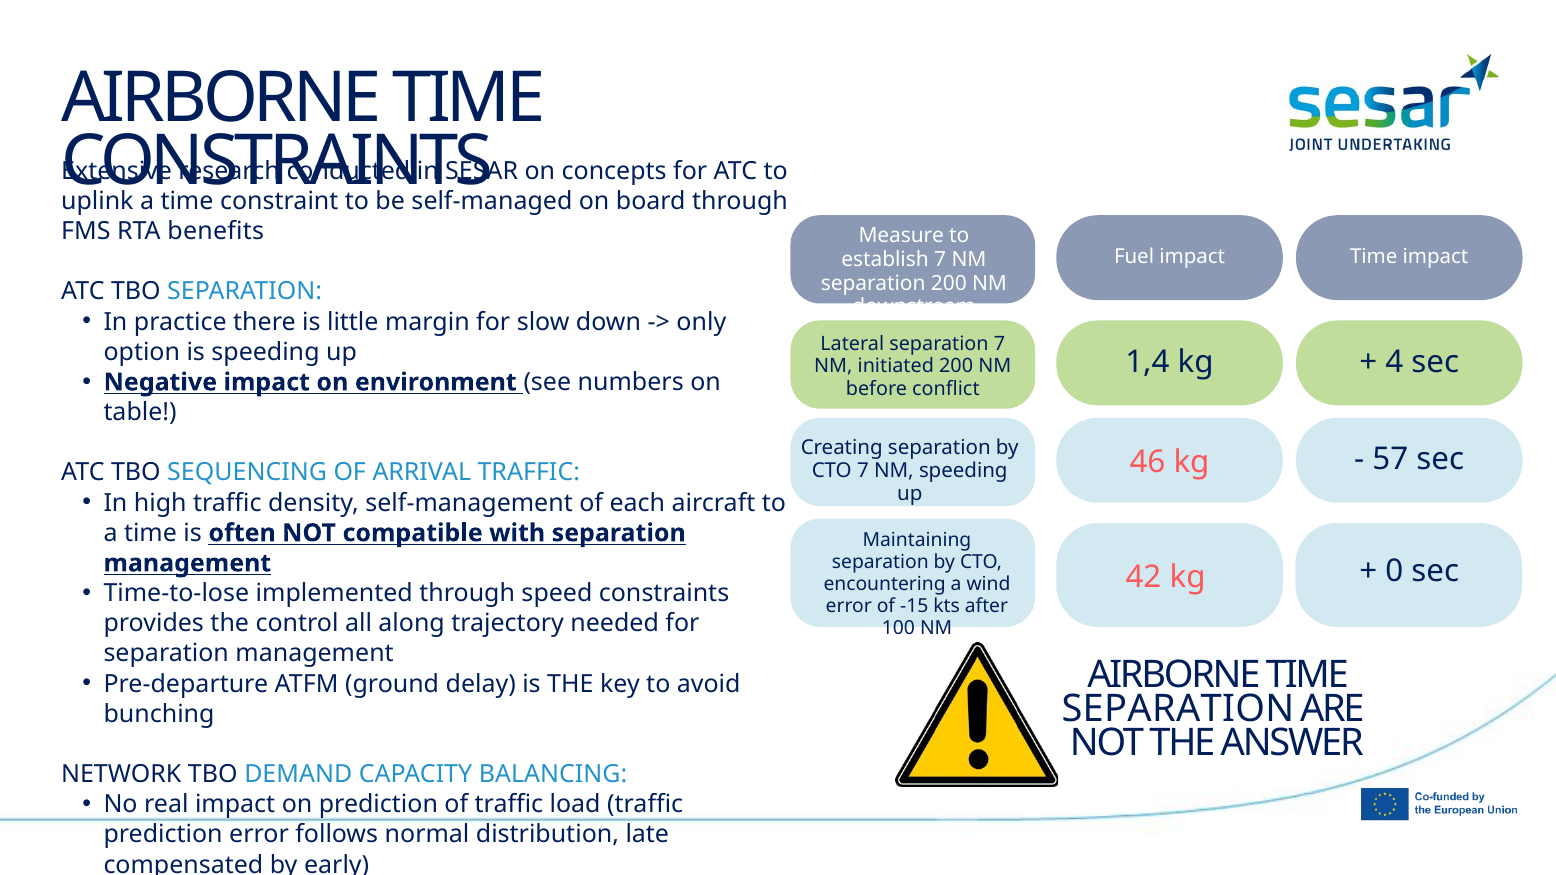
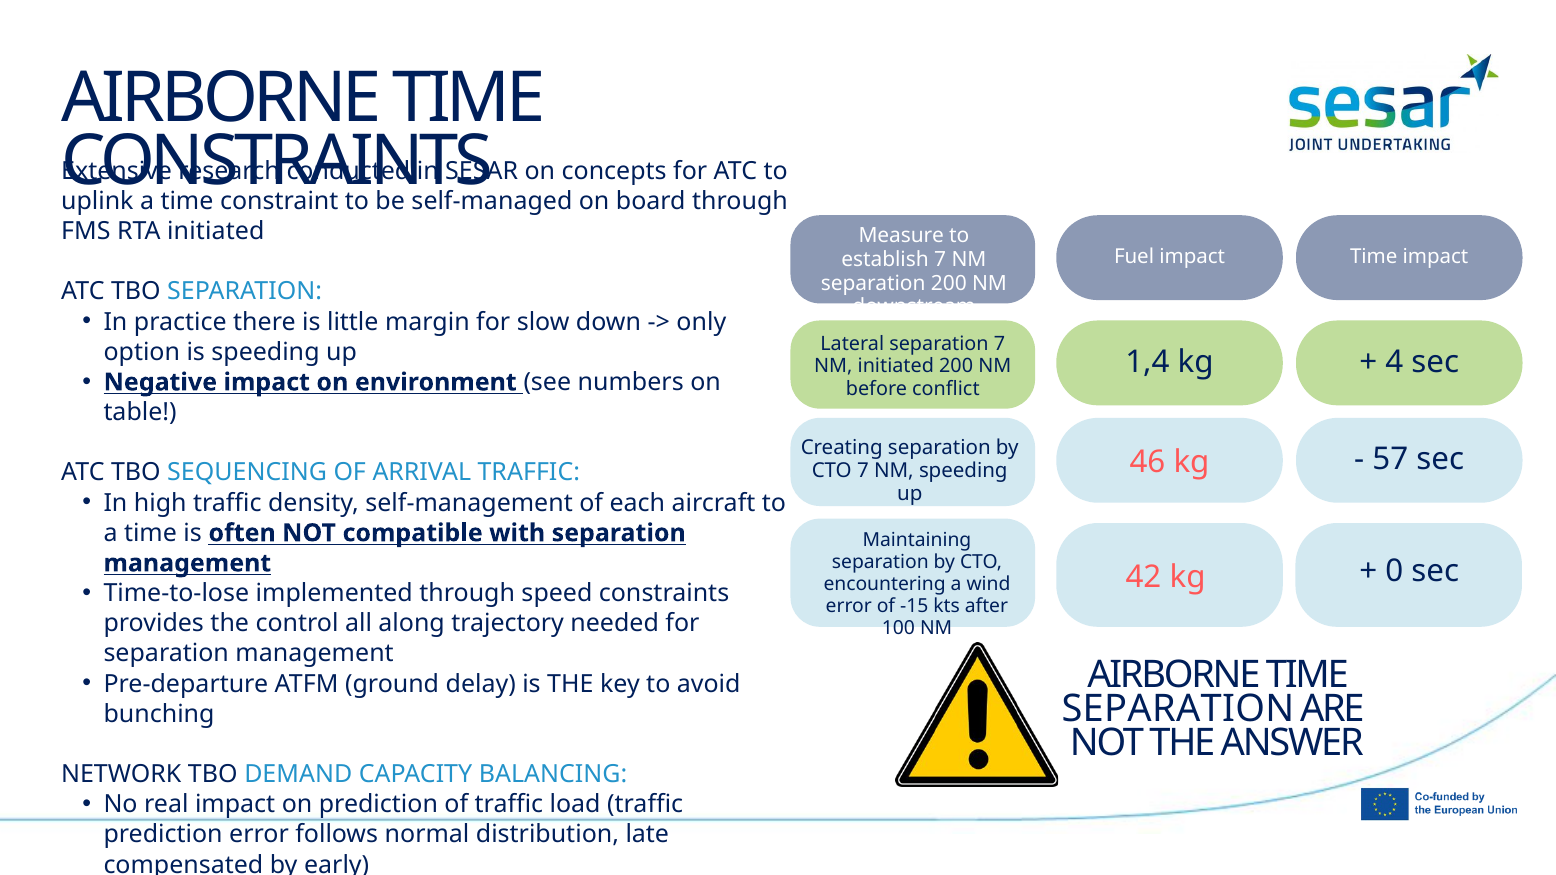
RTA benefits: benefits -> initiated
